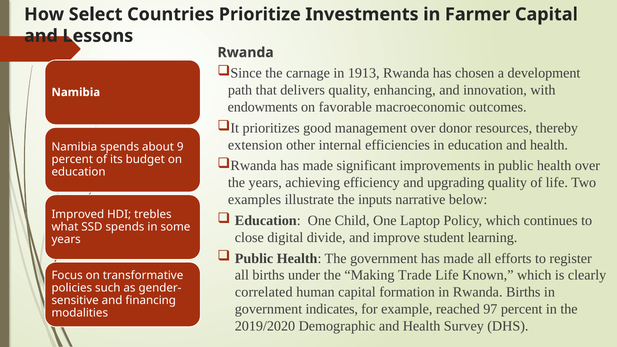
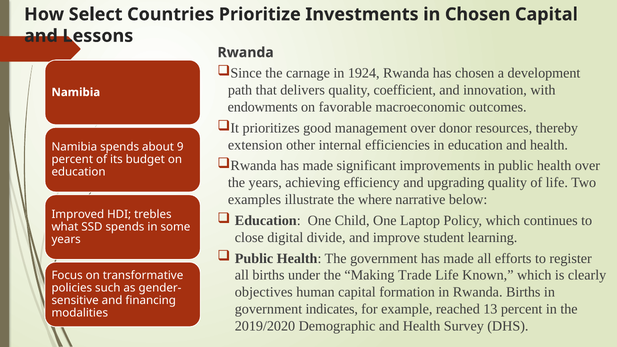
in Farmer: Farmer -> Chosen
1913: 1913 -> 1924
enhancing: enhancing -> coefficient
inputs: inputs -> where
correlated: correlated -> objectives
97: 97 -> 13
